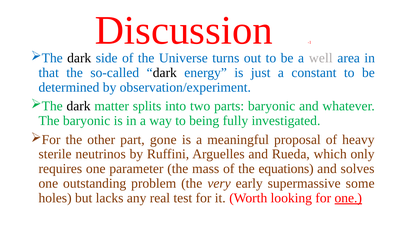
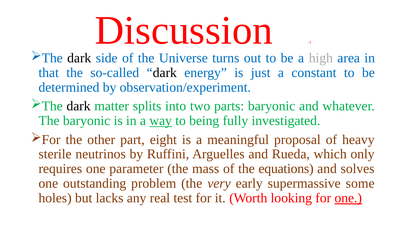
well: well -> high
way underline: none -> present
gone: gone -> eight
